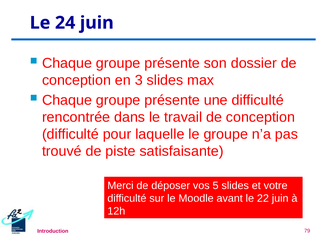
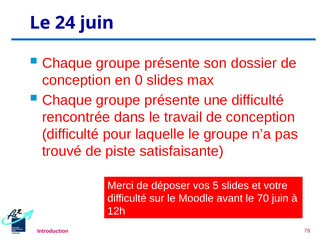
3: 3 -> 0
22: 22 -> 70
